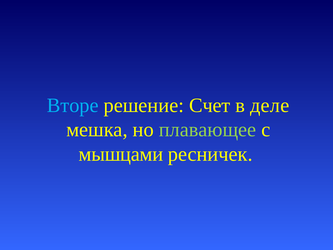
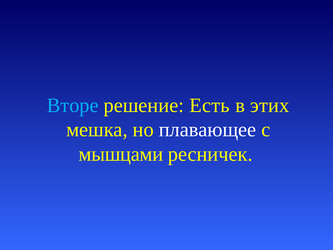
Счет: Счет -> Есть
деле: деле -> этих
плавающее colour: light green -> white
